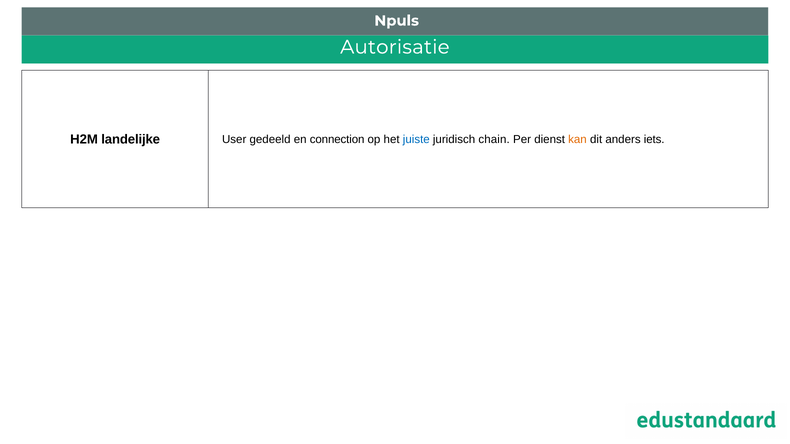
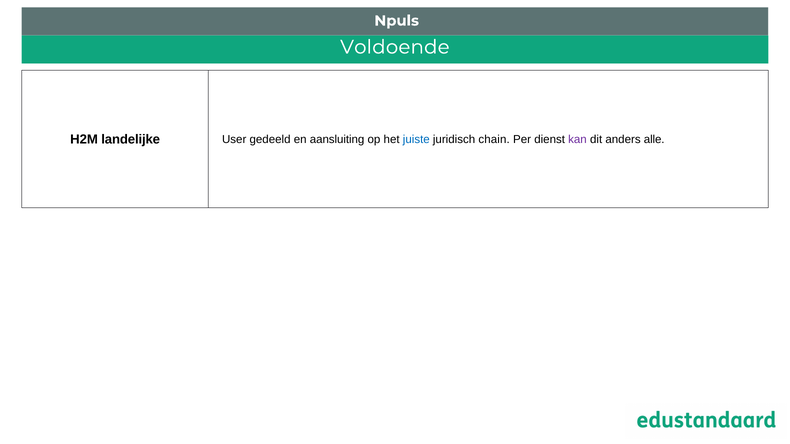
Autorisatie: Autorisatie -> Voldoende
connection: connection -> aansluiting
kan colour: orange -> purple
iets: iets -> alle
